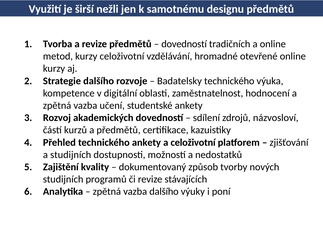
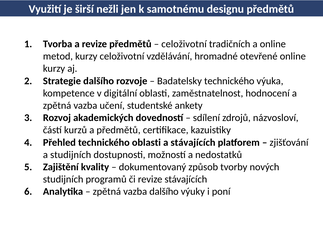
dovedností at (184, 44): dovedností -> celoživotní
technického ankety: ankety -> oblasti
a celoživotní: celoživotní -> stávajících
